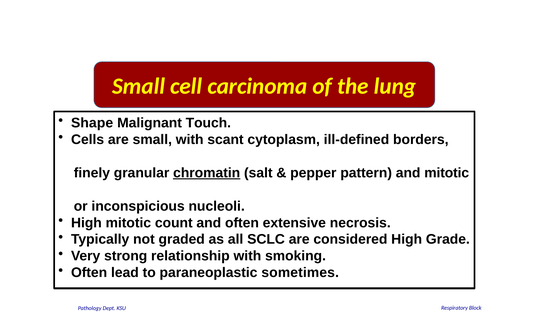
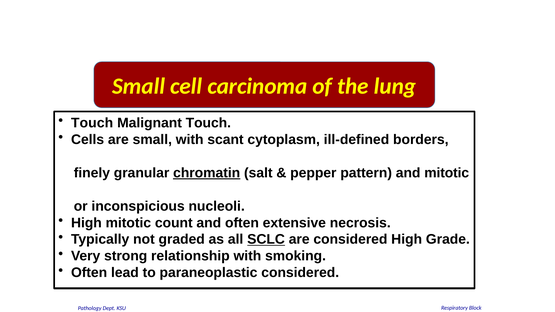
Shape at (92, 123): Shape -> Touch
SCLC underline: none -> present
paraneoplastic sometimes: sometimes -> considered
